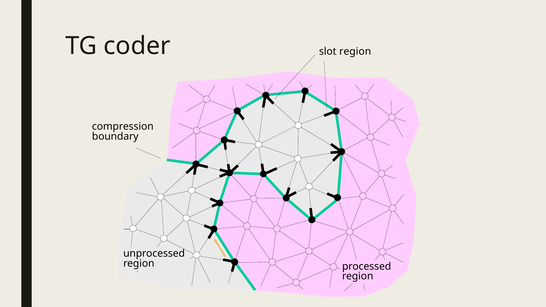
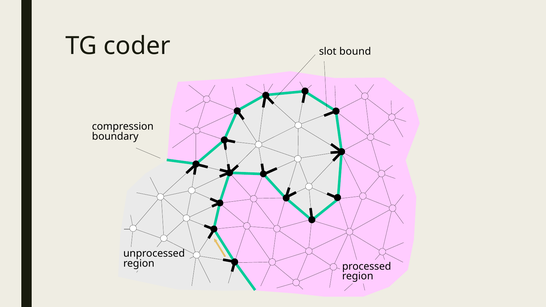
slot region: region -> bound
